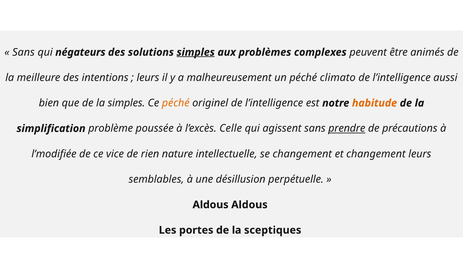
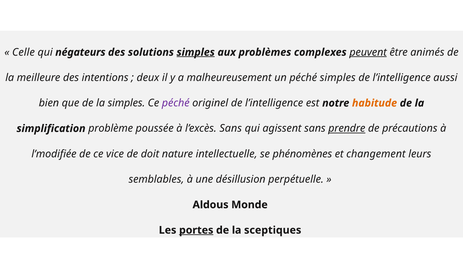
Sans at (23, 52): Sans -> Celle
peuvent underline: none -> present
leurs at (148, 78): leurs -> deux
péché climato: climato -> simples
péché at (176, 103) colour: orange -> purple
l’excès Celle: Celle -> Sans
rien: rien -> doit
se changement: changement -> phénomènes
Aldous Aldous: Aldous -> Monde
portes underline: none -> present
